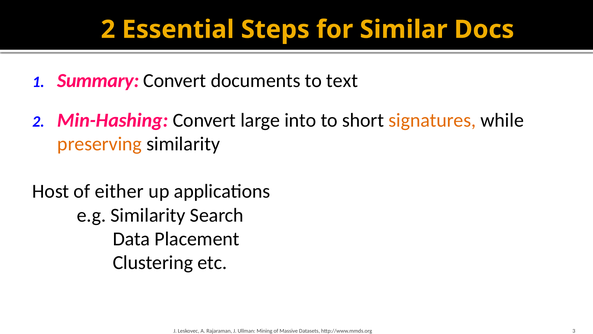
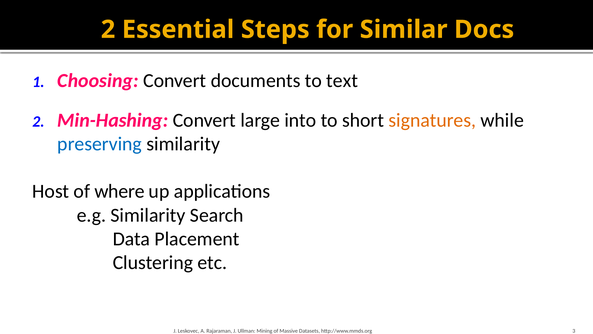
Summary: Summary -> Choosing
preserving colour: orange -> blue
either: either -> where
